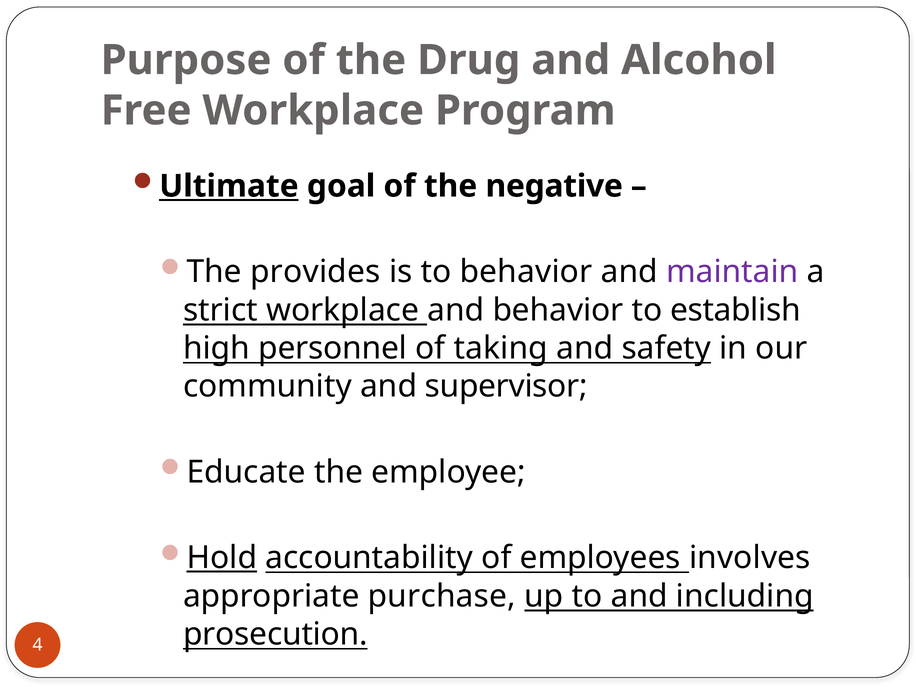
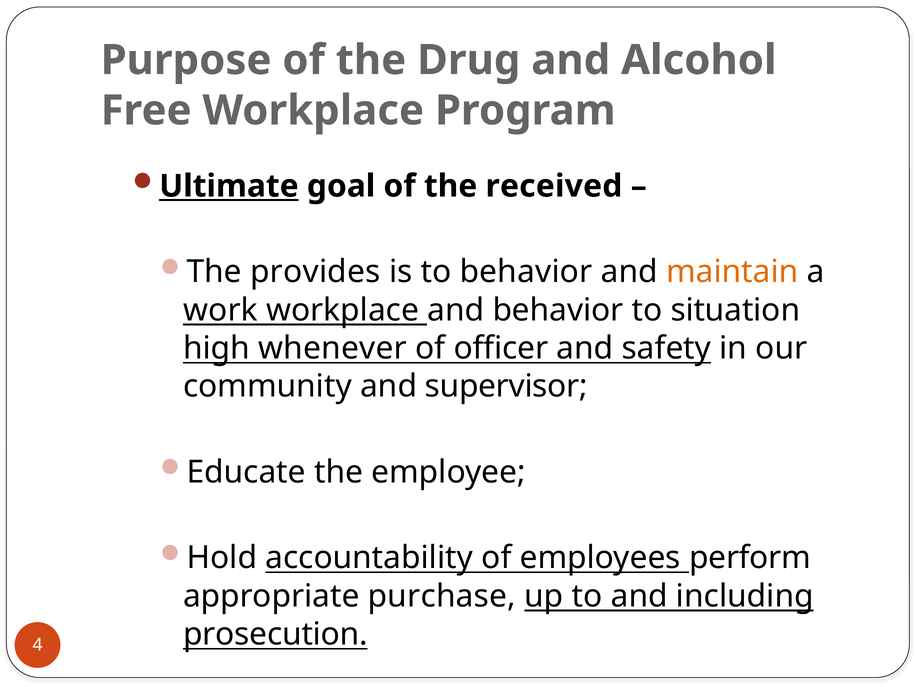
negative: negative -> received
maintain colour: purple -> orange
strict: strict -> work
establish: establish -> situation
personnel: personnel -> whenever
taking: taking -> officer
Hold underline: present -> none
involves: involves -> perform
